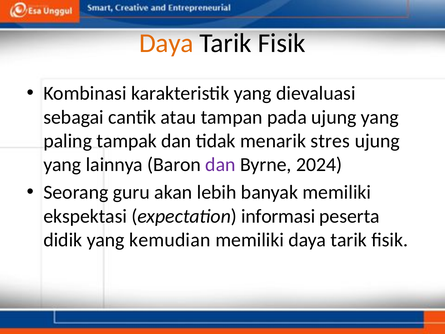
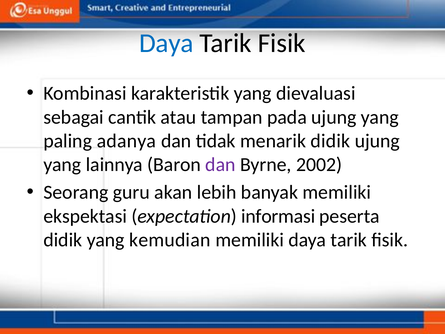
Daya at (166, 43) colour: orange -> blue
tampak: tampak -> adanya
menarik stres: stres -> didik
2024: 2024 -> 2002
